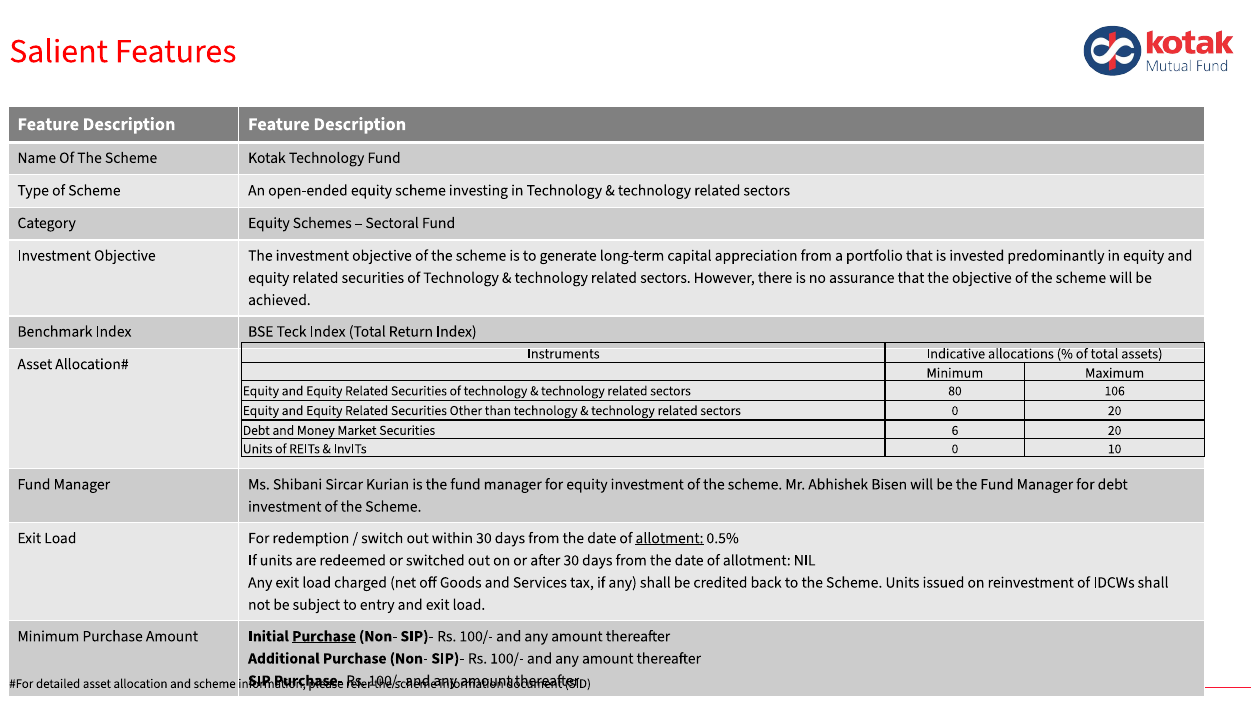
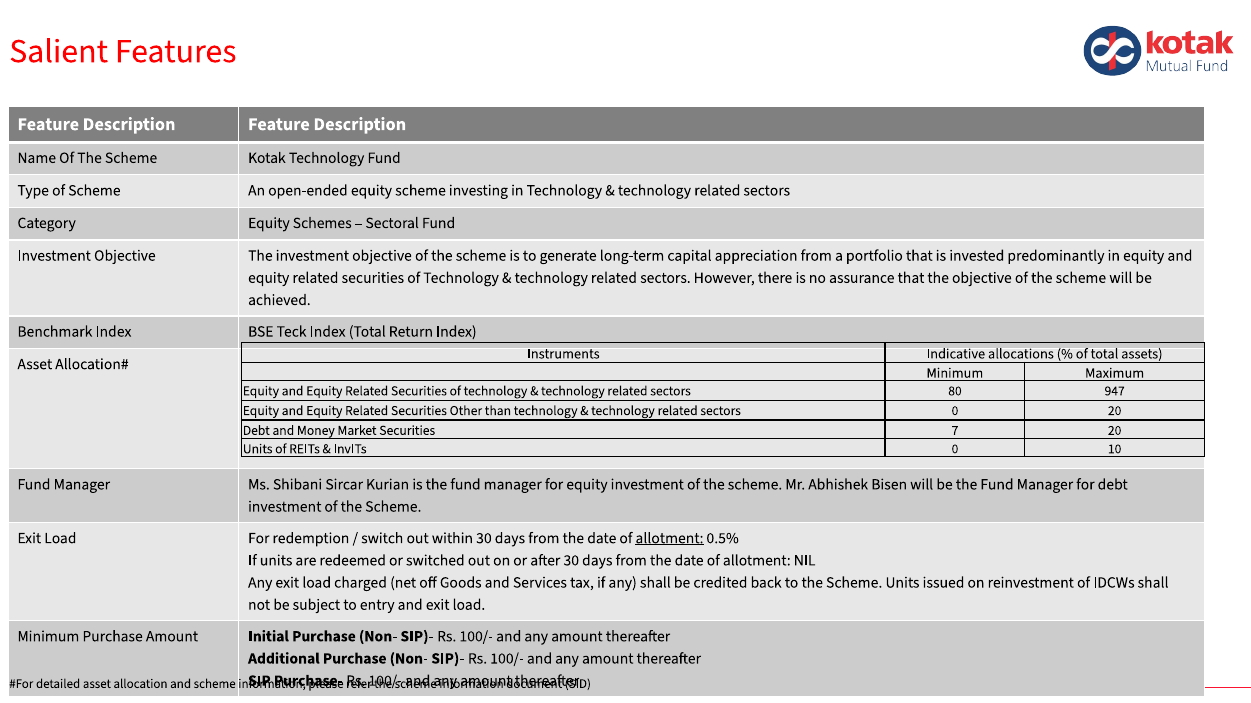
106: 106 -> 947
6: 6 -> 7
Purchase at (324, 637) underline: present -> none
